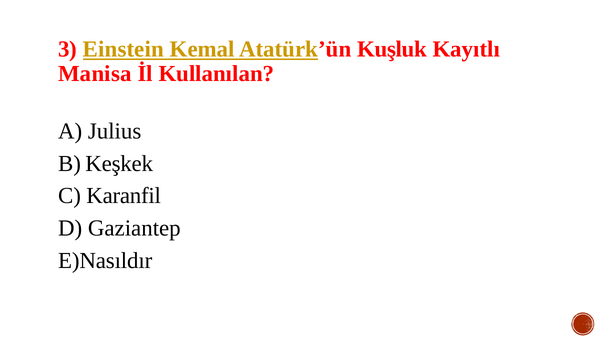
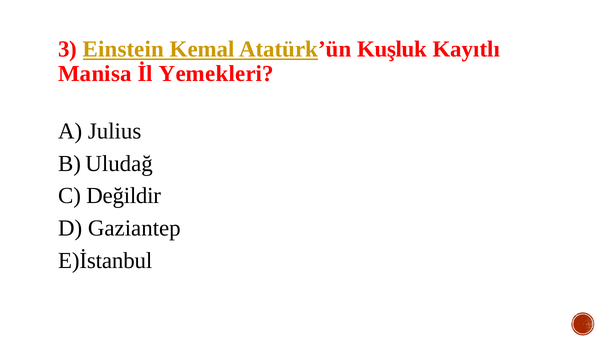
Kullanılan: Kullanılan -> Yemekleri
Keşkek: Keşkek -> Uludağ
Karanfil: Karanfil -> Değildir
E)Nasıldır: E)Nasıldır -> E)İstanbul
